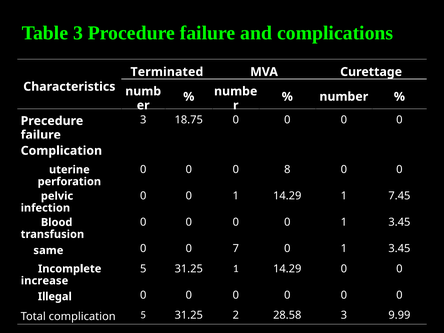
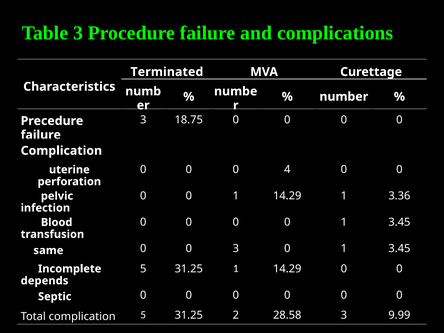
8: 8 -> 4
7.45: 7.45 -> 3.36
0 7: 7 -> 3
increase: increase -> depends
Illegal: Illegal -> Septic
